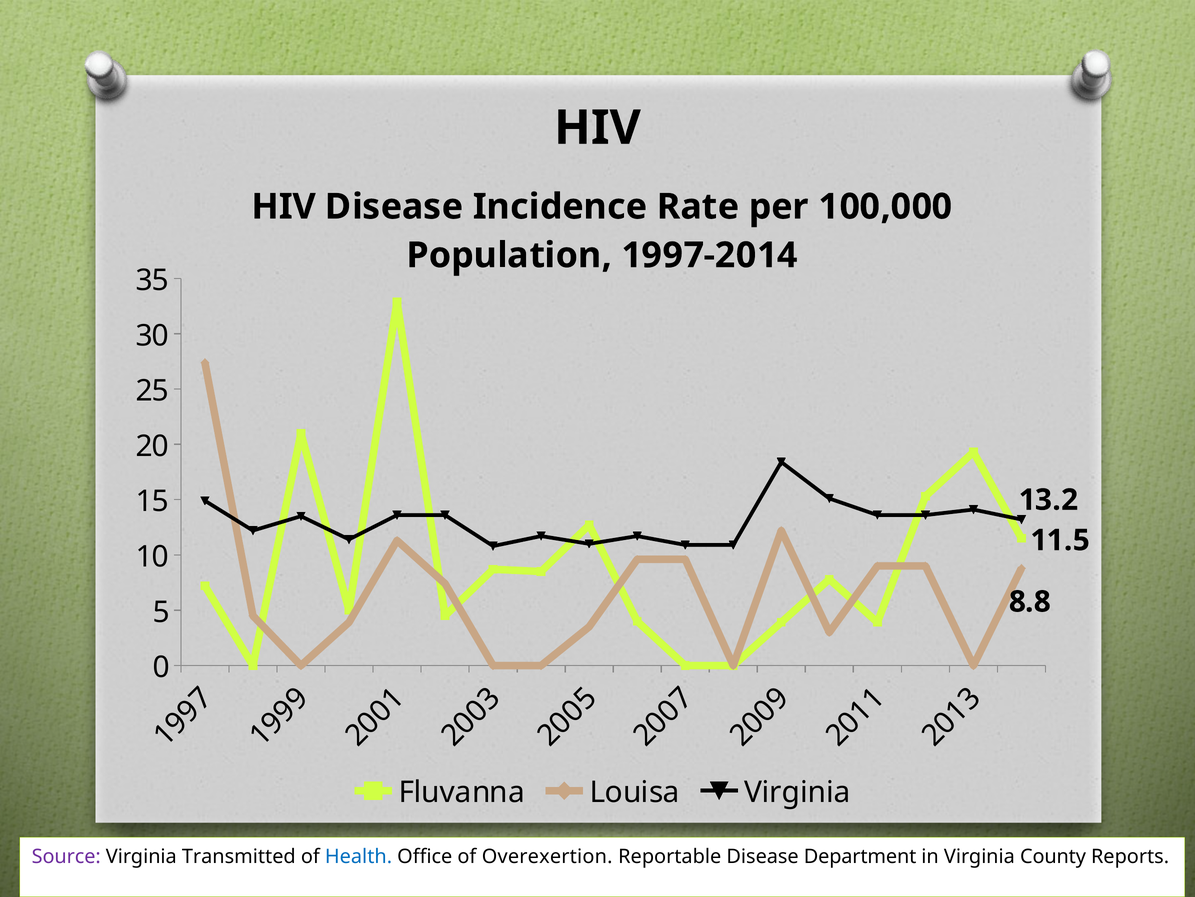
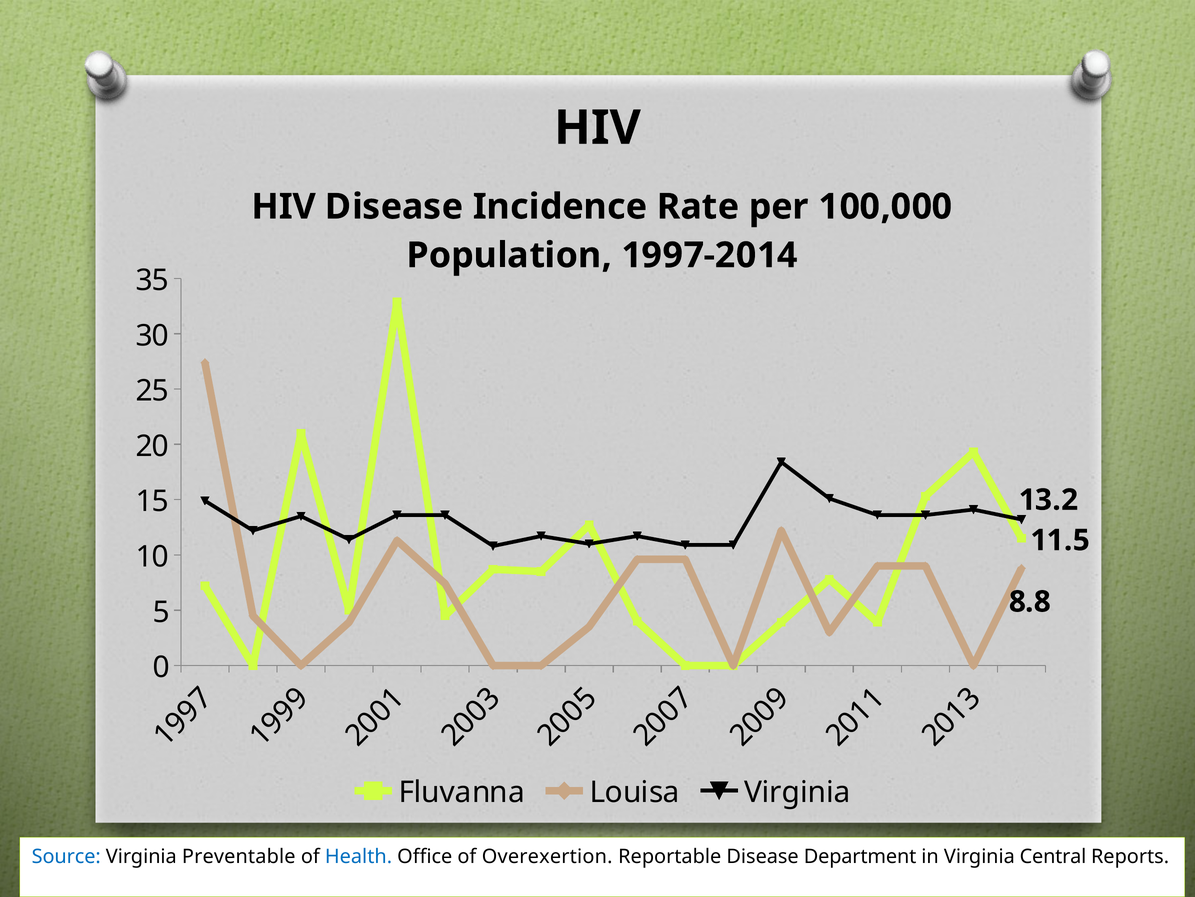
Source colour: purple -> blue
Transmitted: Transmitted -> Preventable
County: County -> Central
